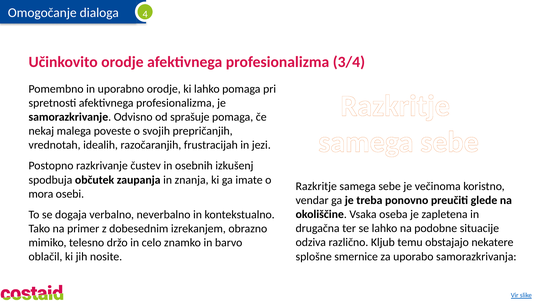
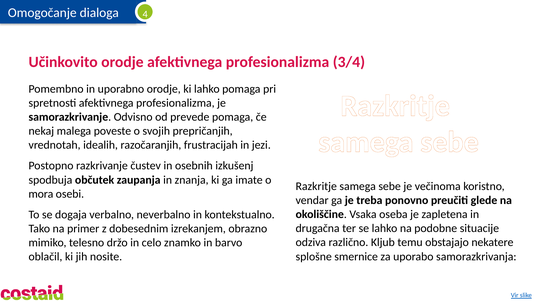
sprašuje: sprašuje -> prevede
